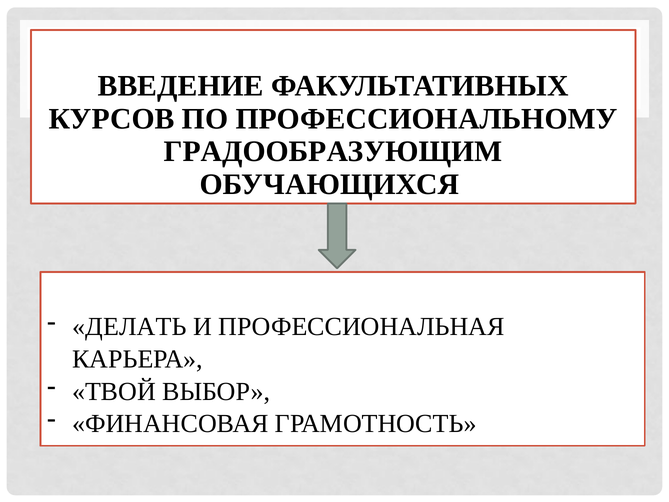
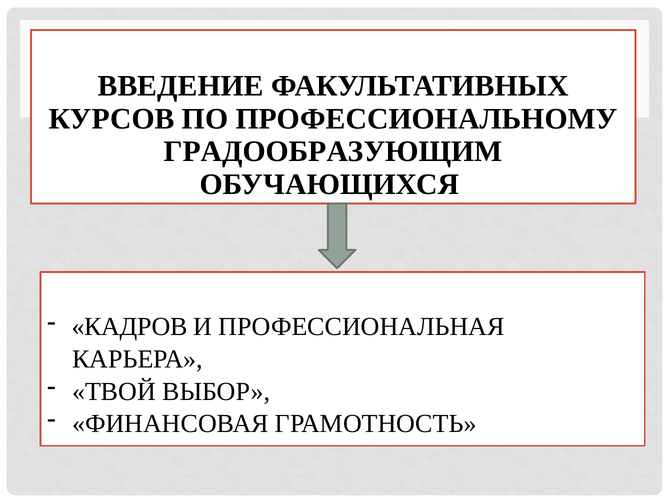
ДЕЛАТЬ: ДЕЛАТЬ -> КАДРОВ
